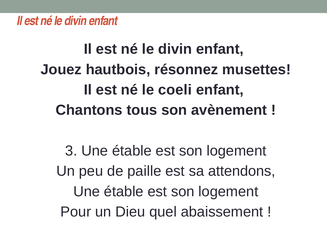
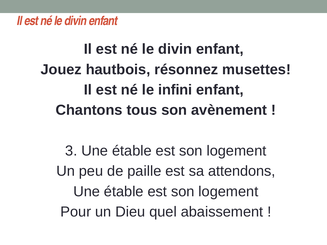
coeli: coeli -> infini
